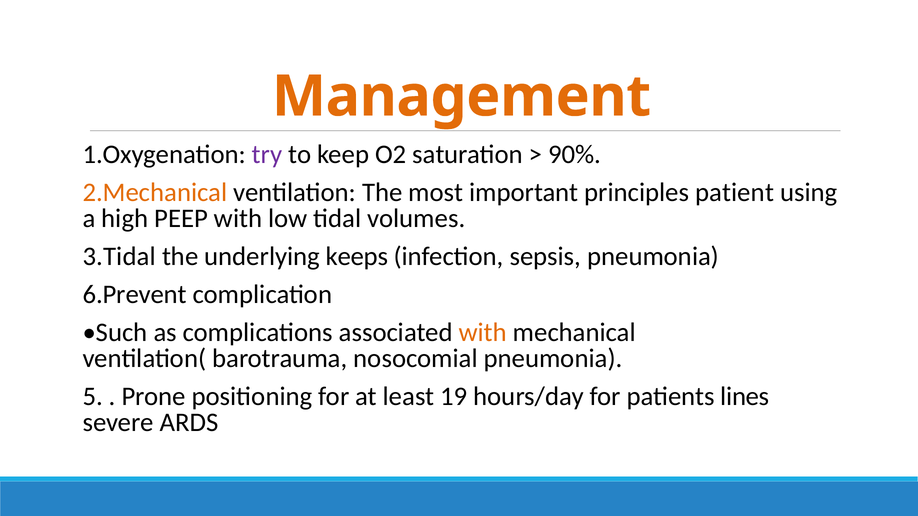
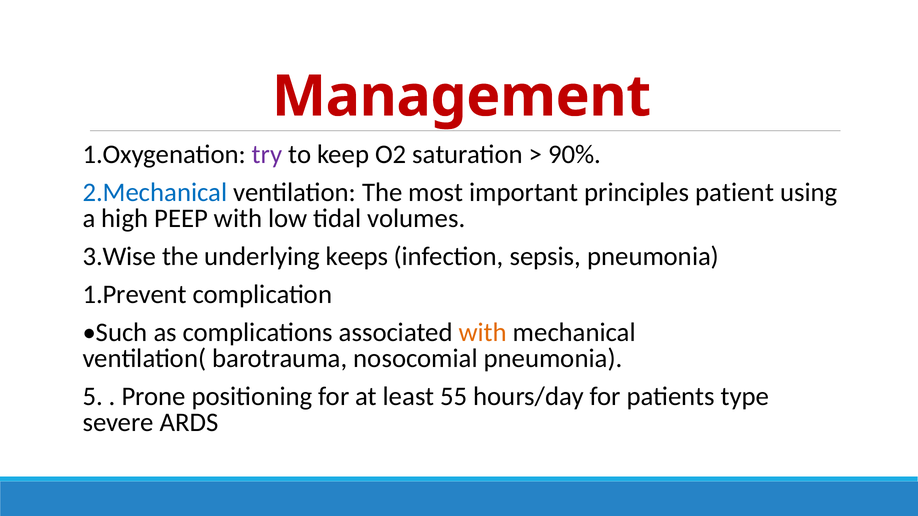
Management colour: orange -> red
2.Mechanical colour: orange -> blue
3.Tidal: 3.Tidal -> 3.Wise
6.Prevent: 6.Prevent -> 1.Prevent
19: 19 -> 55
lines: lines -> type
